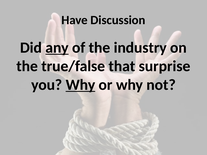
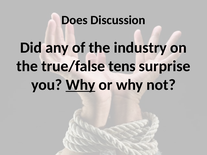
Have: Have -> Does
any underline: present -> none
that: that -> tens
